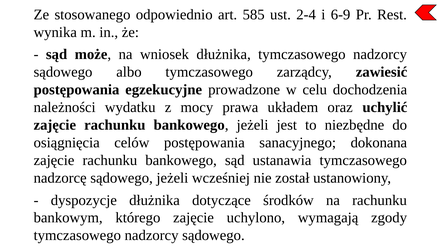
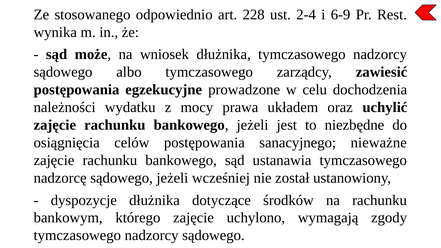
585: 585 -> 228
dokonana: dokonana -> nieważne
